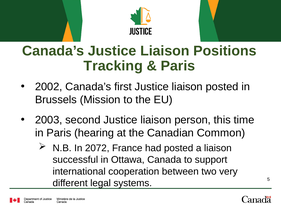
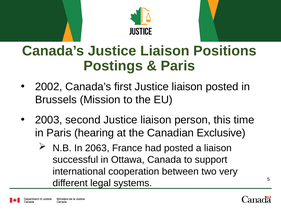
Tracking: Tracking -> Postings
Common: Common -> Exclusive
2072: 2072 -> 2063
